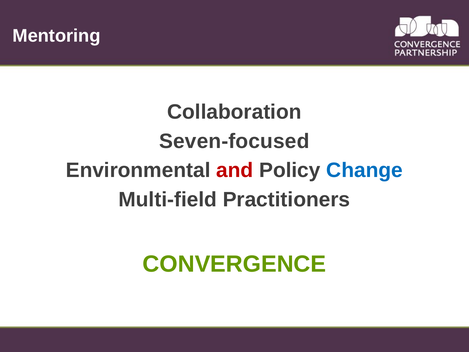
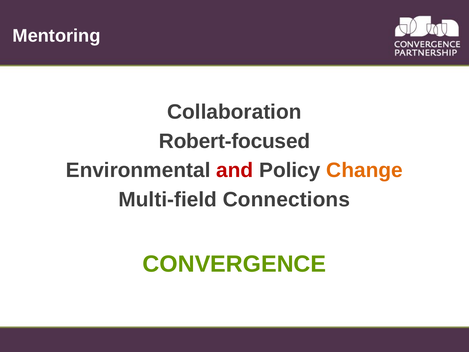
Seven-focused: Seven-focused -> Robert-focused
Change colour: blue -> orange
Practitioners: Practitioners -> Connections
